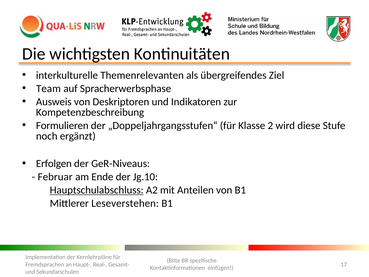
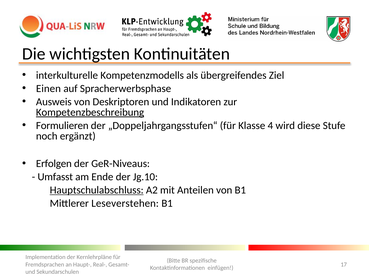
Themenrelevanten: Themenrelevanten -> Kompetenzmodells
Team: Team -> Einen
Kompetenzbeschreibung underline: none -> present
2: 2 -> 4
Februar: Februar -> Umfasst
